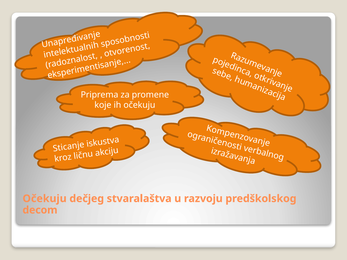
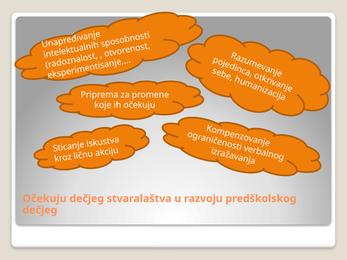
decom at (40, 210): decom -> dečjeg
